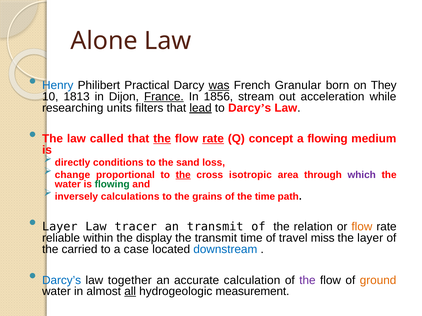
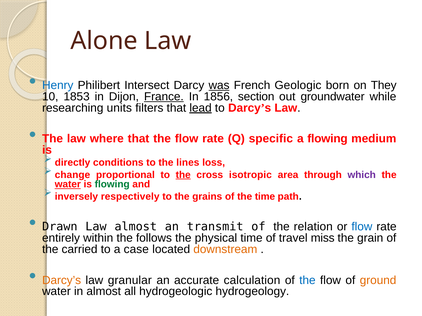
Practical: Practical -> Intersect
Granular: Granular -> Geologic
1813: 1813 -> 1853
stream: stream -> section
acceleration: acceleration -> groundwater
called: called -> where
the at (162, 139) underline: present -> none
rate at (213, 139) underline: present -> none
concept: concept -> specific
sand: sand -> lines
water at (68, 185) underline: none -> present
calculations: calculations -> respectively
Layer at (60, 227): Layer -> Drawn
Law tracer: tracer -> almost
flow at (362, 227) colour: orange -> blue
reliable: reliable -> entirely
display: display -> follows
the transmit: transmit -> physical
the layer: layer -> grain
downstream colour: blue -> orange
Darcy’s at (62, 281) colour: blue -> orange
together: together -> granular
the at (307, 281) colour: purple -> blue
all underline: present -> none
measurement: measurement -> hydrogeology
